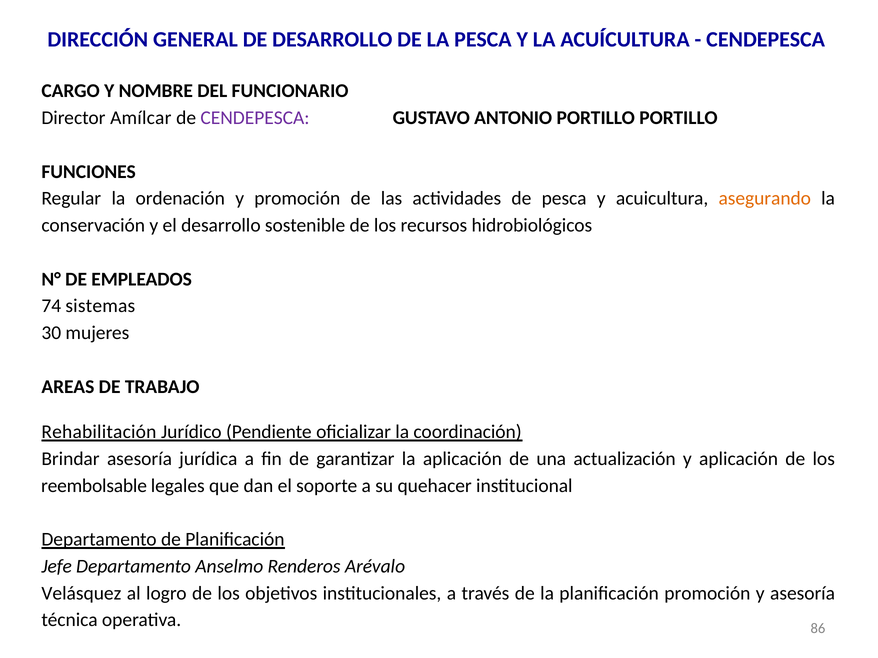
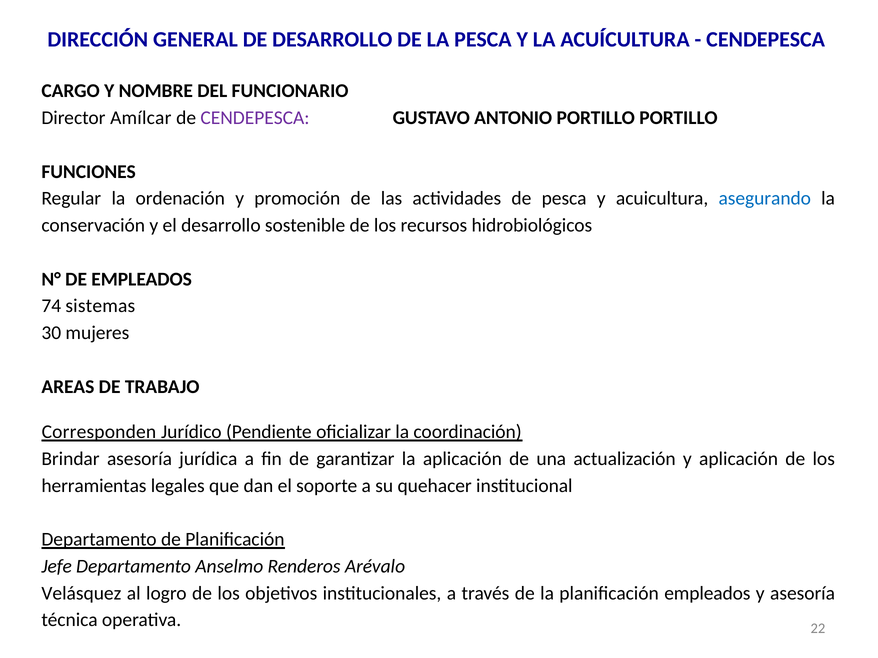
asegurando colour: orange -> blue
Rehabilitación: Rehabilitación -> Corresponden
reembolsable: reembolsable -> herramientas
planificación promoción: promoción -> empleados
86: 86 -> 22
